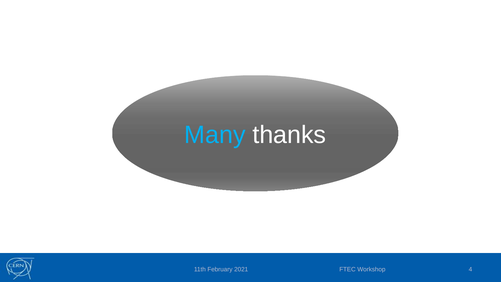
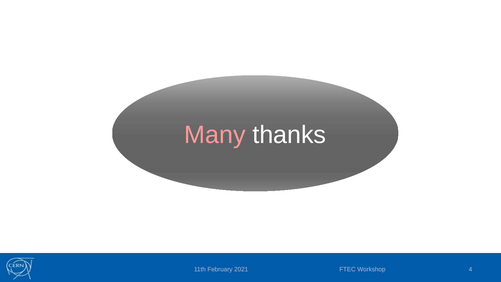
Many colour: light blue -> pink
